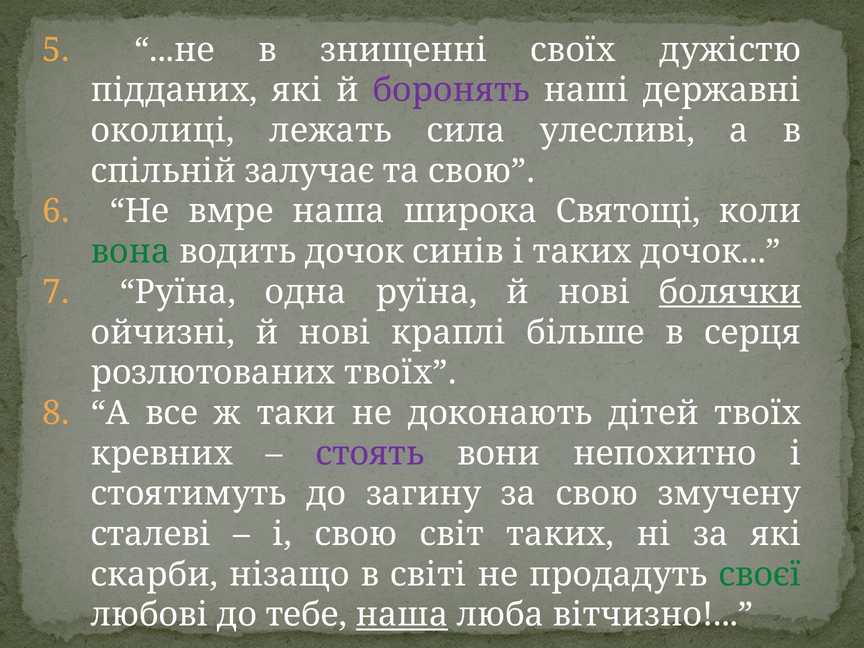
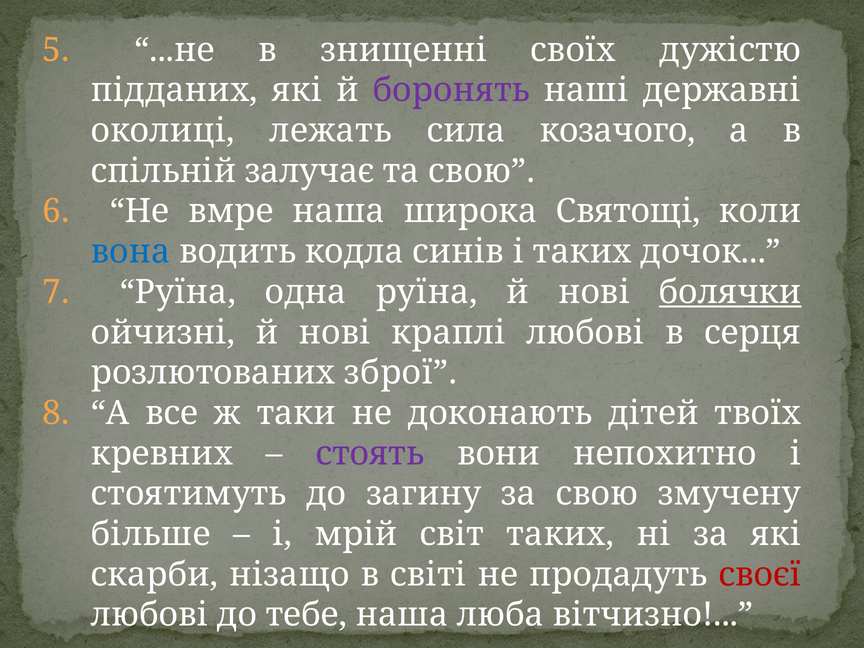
улесливі: улесливі -> козачого
вона colour: green -> blue
водить дочок: дочок -> кодла
краплі більше: більше -> любові
розлютованих твоїх: твоїх -> зброї
сталеві: сталеві -> більше
і свою: свою -> мрій
своєї colour: green -> red
наша at (402, 615) underline: present -> none
